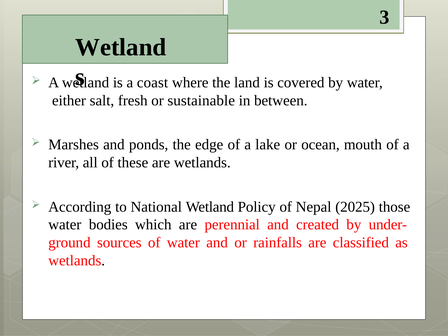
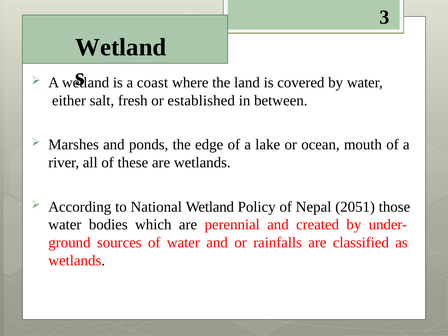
sustainable: sustainable -> established
2025: 2025 -> 2051
